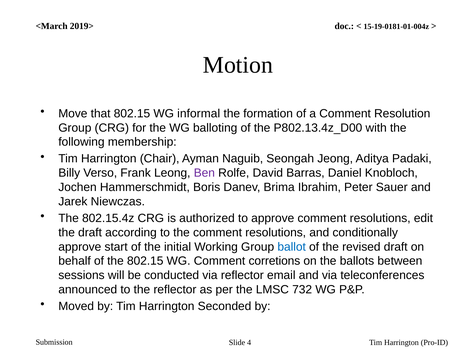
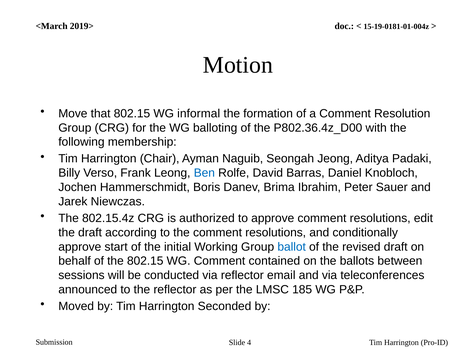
P802.13.4z_D00: P802.13.4z_D00 -> P802.36.4z_D00
Ben colour: purple -> blue
corretions: corretions -> contained
732: 732 -> 185
